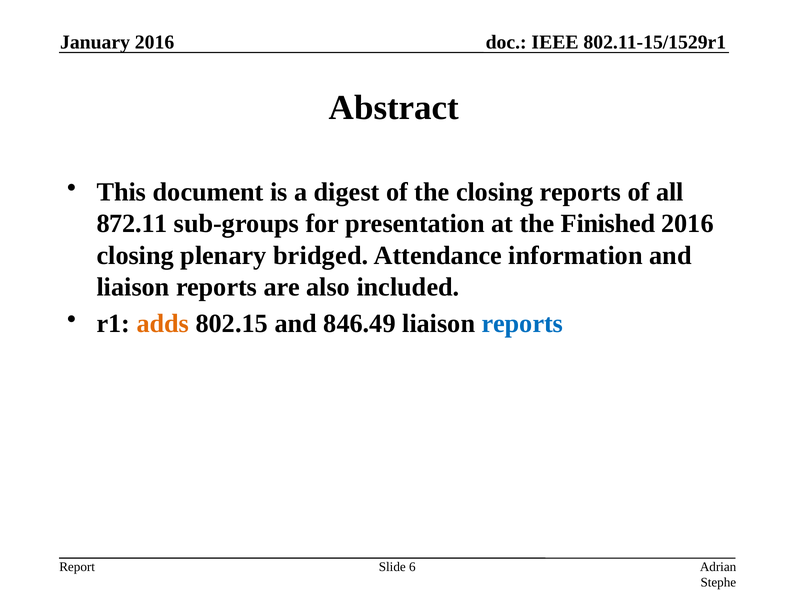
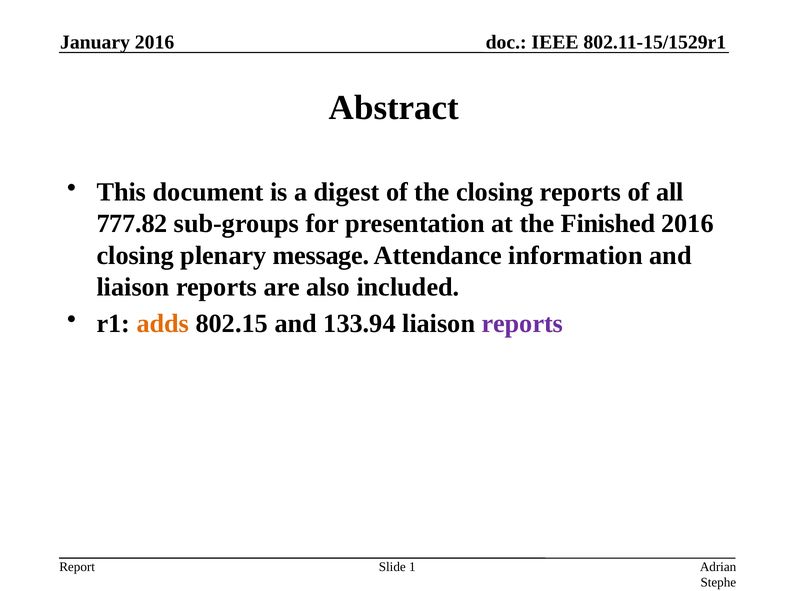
872.11: 872.11 -> 777.82
bridged: bridged -> message
846.49: 846.49 -> 133.94
reports at (522, 324) colour: blue -> purple
6: 6 -> 1
